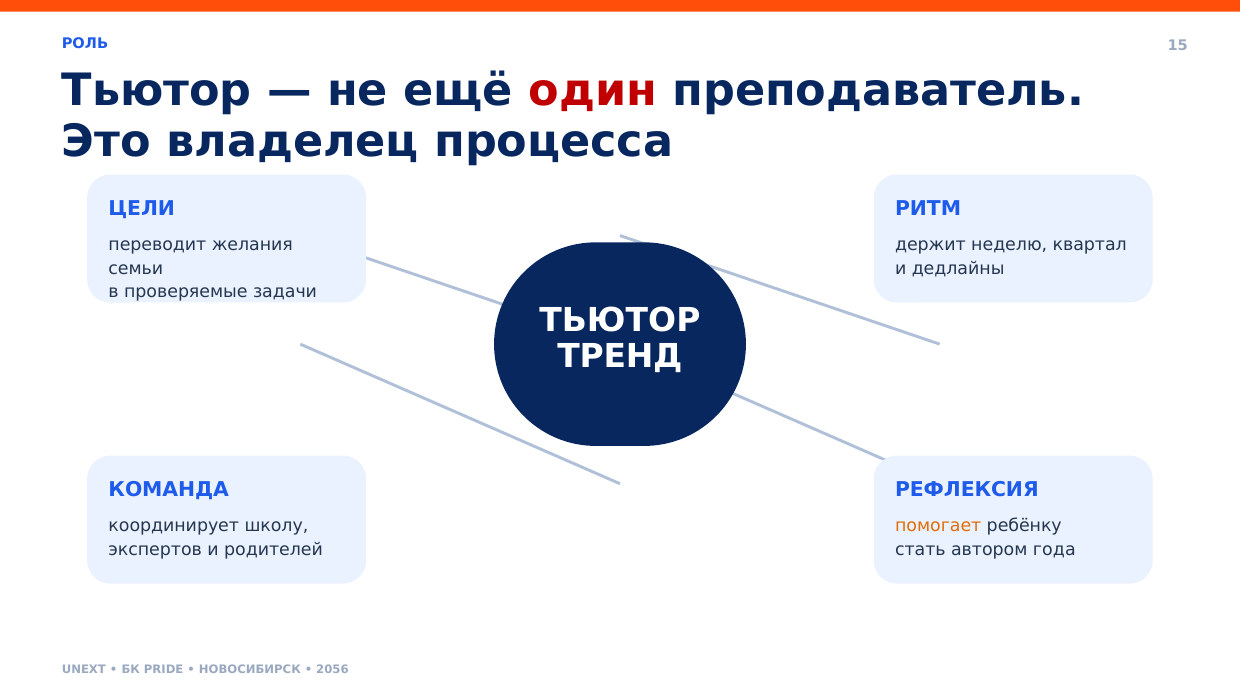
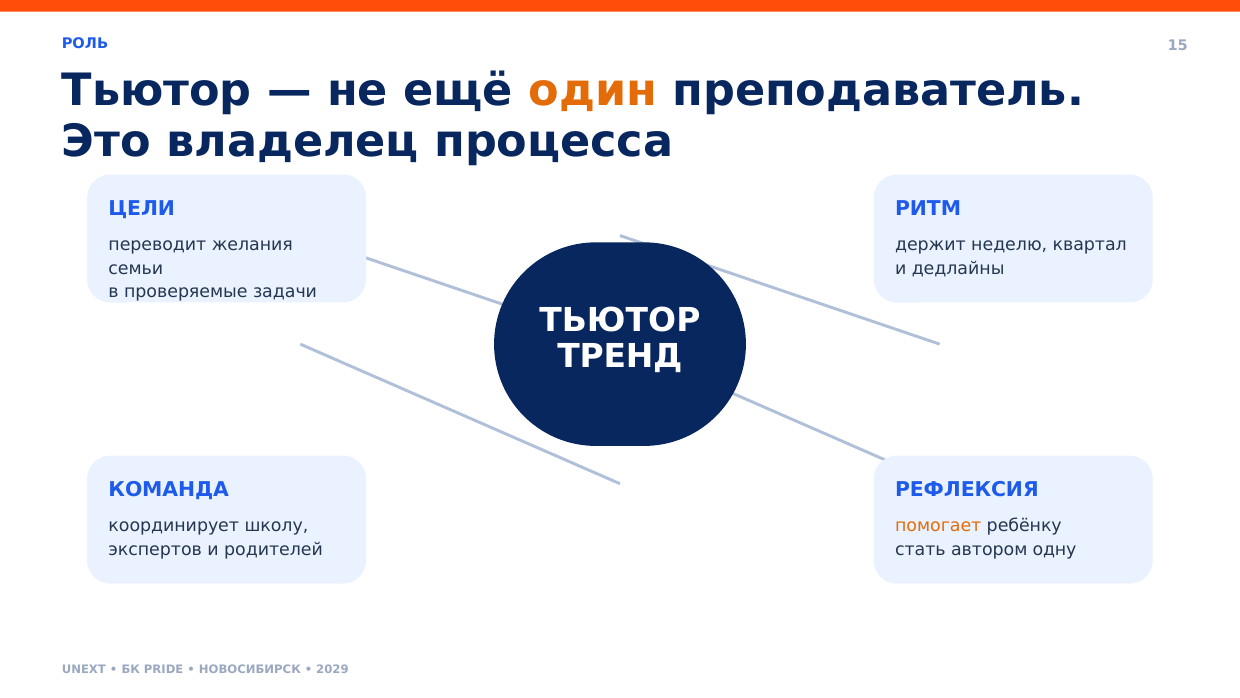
один colour: red -> orange
года: года -> одну
2056: 2056 -> 2029
